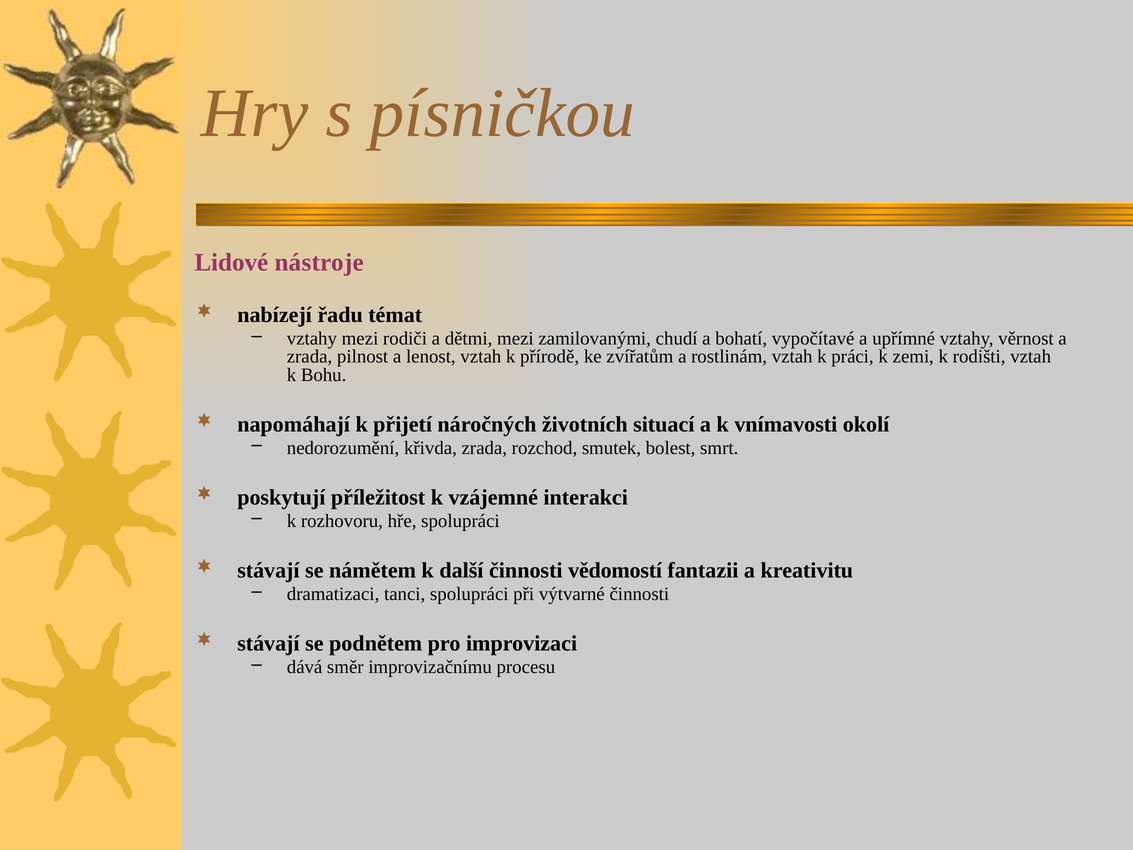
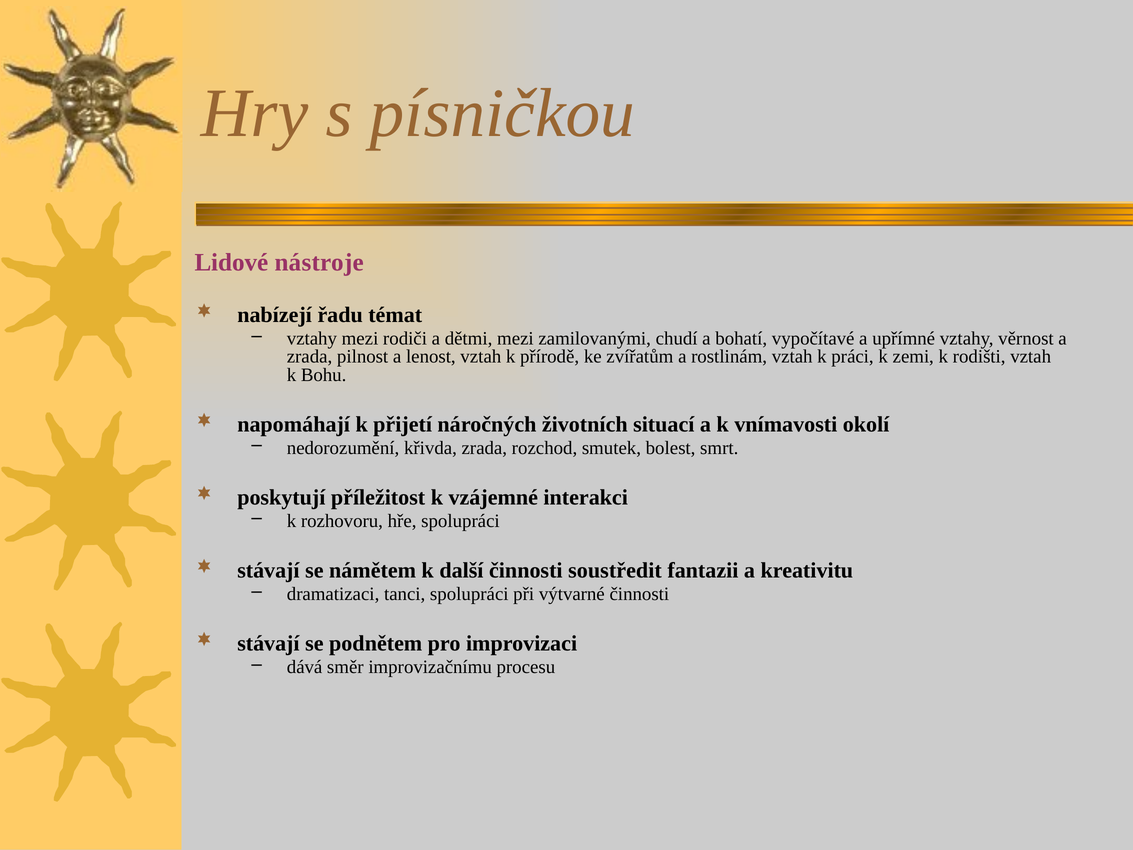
vědomostí: vědomostí -> soustředit
